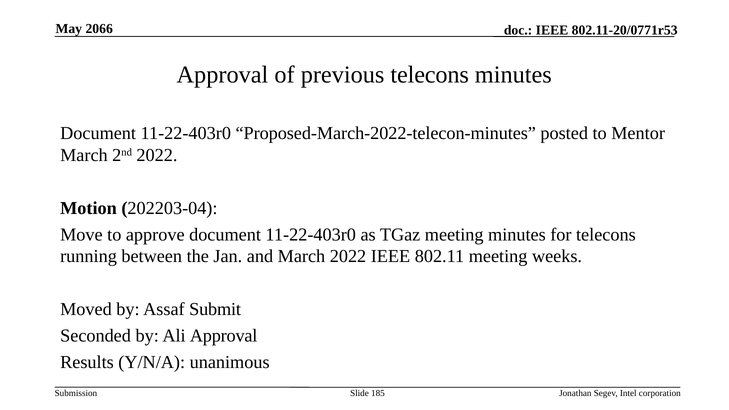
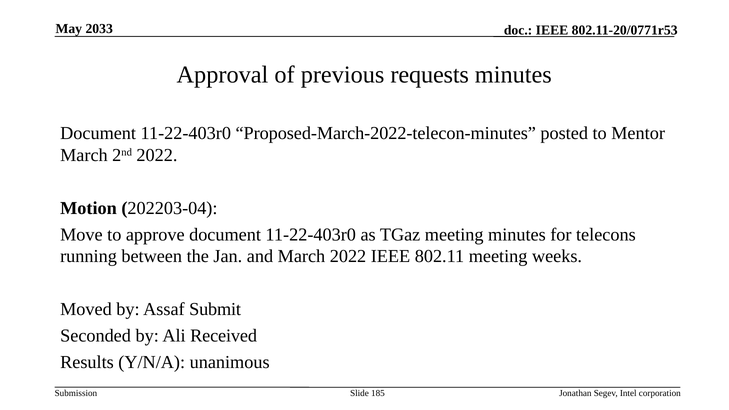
2066: 2066 -> 2033
previous telecons: telecons -> requests
Ali Approval: Approval -> Received
